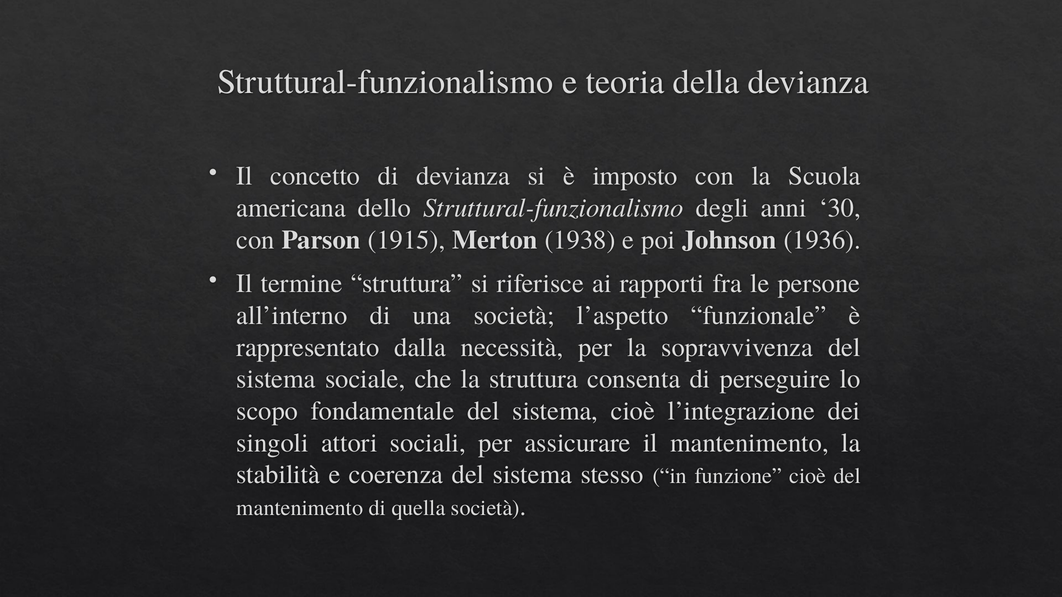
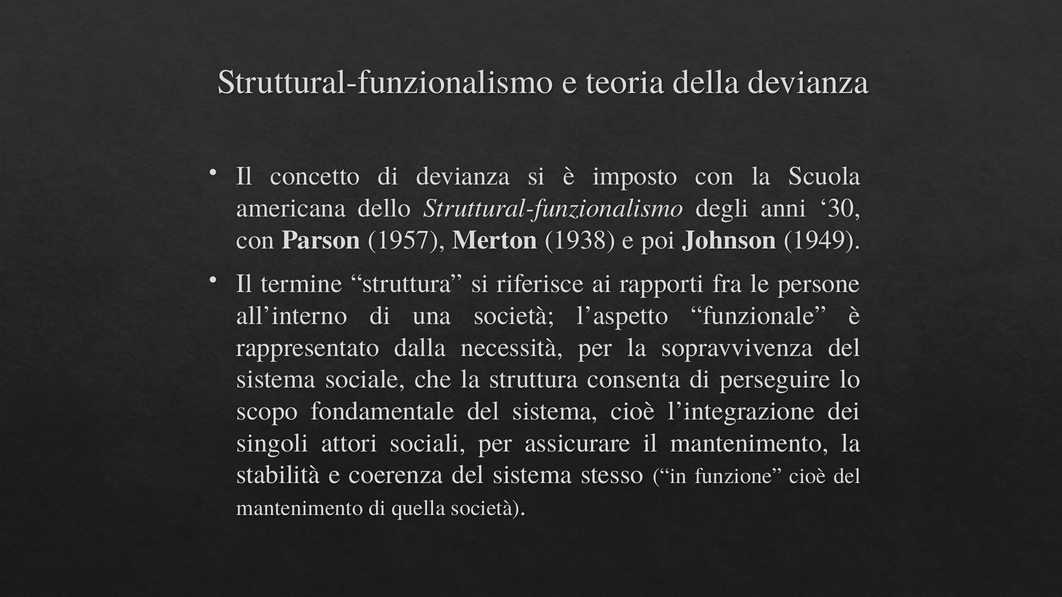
1915: 1915 -> 1957
1936: 1936 -> 1949
